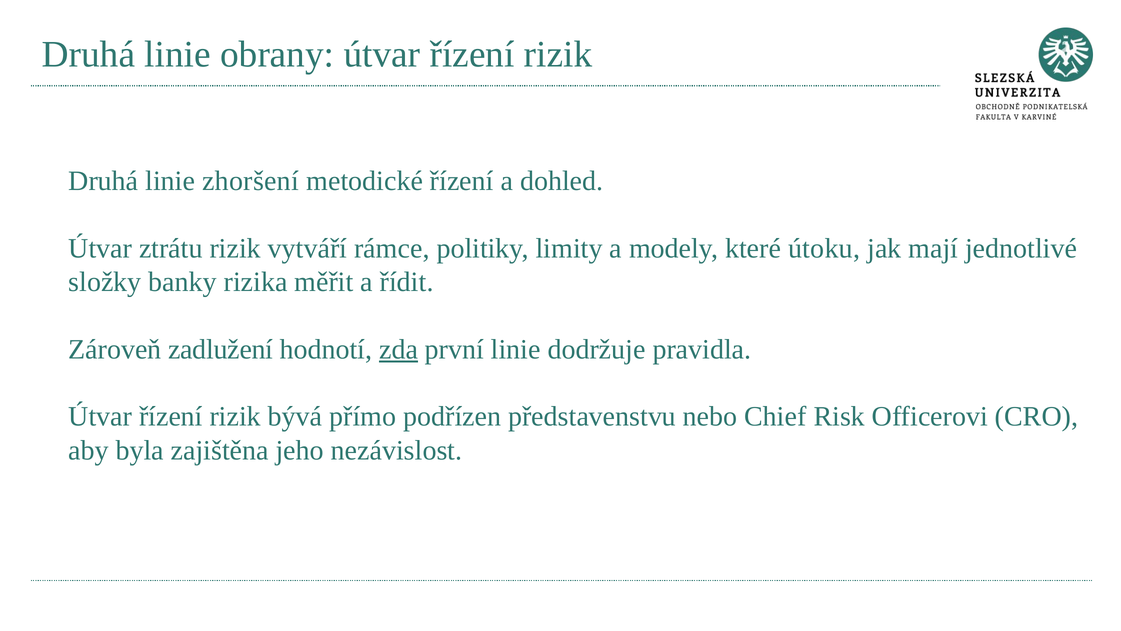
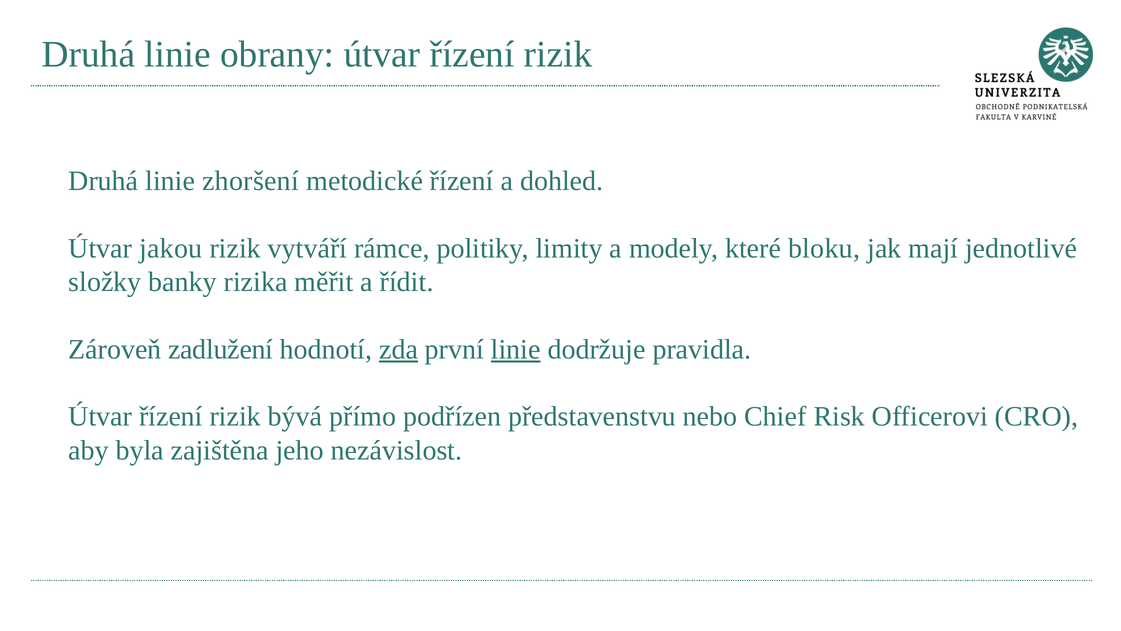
ztrátu: ztrátu -> jakou
útoku: útoku -> bloku
linie at (516, 349) underline: none -> present
